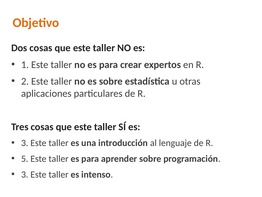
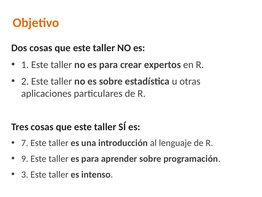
3 at (25, 143): 3 -> 7
5: 5 -> 9
